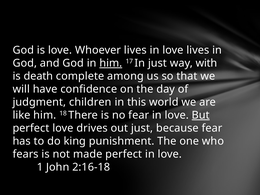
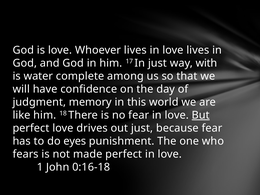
him at (111, 63) underline: present -> none
death: death -> water
children: children -> memory
king: king -> eyes
2:16-18: 2:16-18 -> 0:16-18
